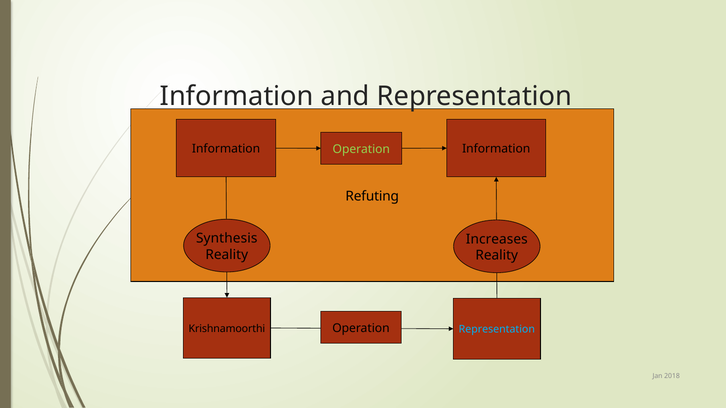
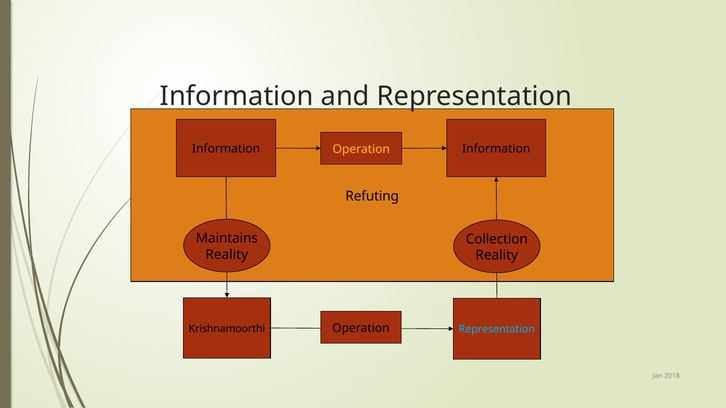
Operation at (361, 149) colour: light green -> yellow
Synthesis: Synthesis -> Maintains
Increases: Increases -> Collection
